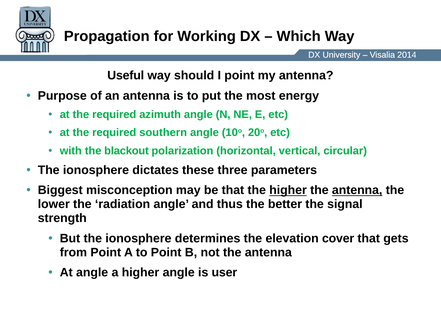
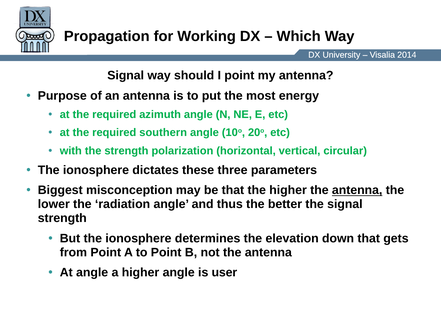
Useful at (126, 76): Useful -> Signal
the blackout: blackout -> strength
higher at (288, 190) underline: present -> none
cover: cover -> down
